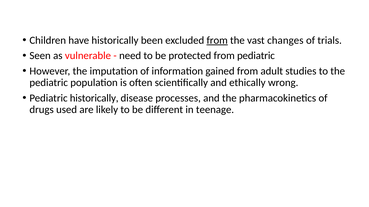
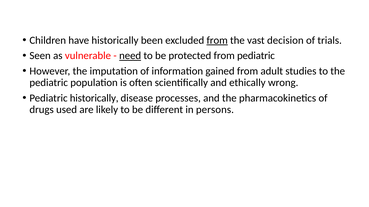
changes: changes -> decision
need underline: none -> present
teenage: teenage -> persons
